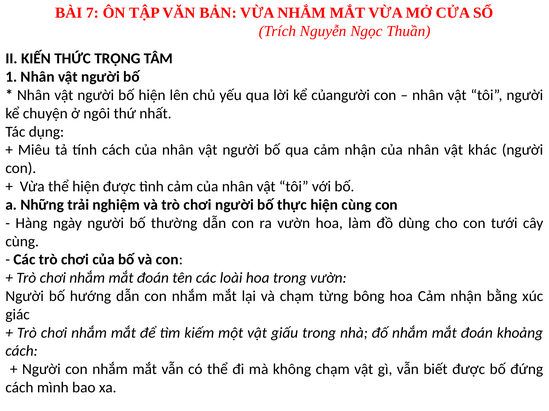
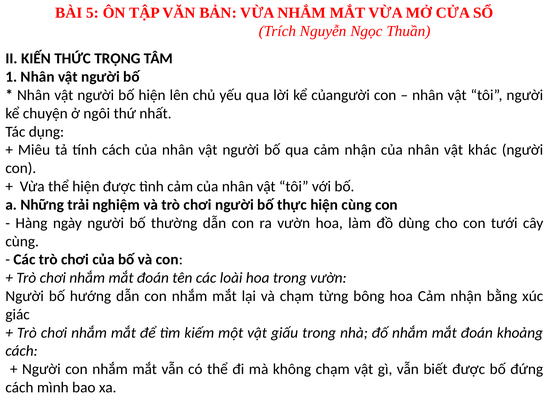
7: 7 -> 5
